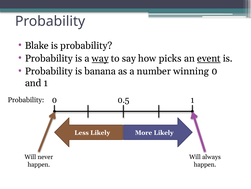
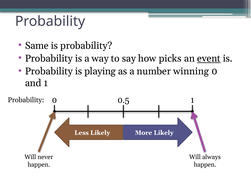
Blake: Blake -> Same
way underline: present -> none
banana: banana -> playing
